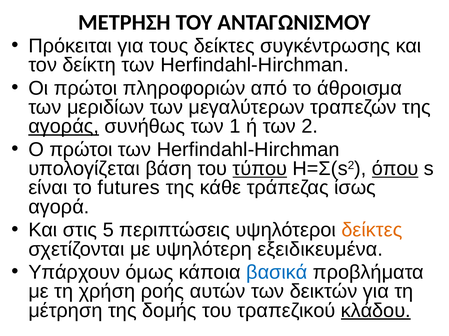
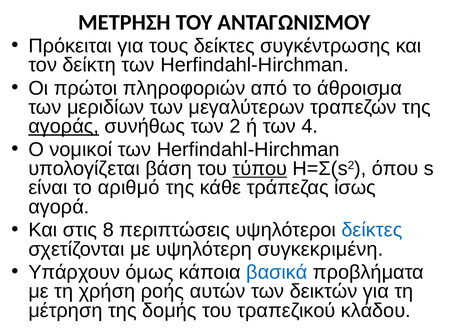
1: 1 -> 2
2: 2 -> 4
Ο πρώτοι: πρώτοι -> νομικοί
όπου underline: present -> none
futures: futures -> αριθμό
5: 5 -> 8
δείκτες at (372, 231) colour: orange -> blue
εξειδικευμένα: εξειδικευμένα -> συγκεκριμένη
κλάδου underline: present -> none
